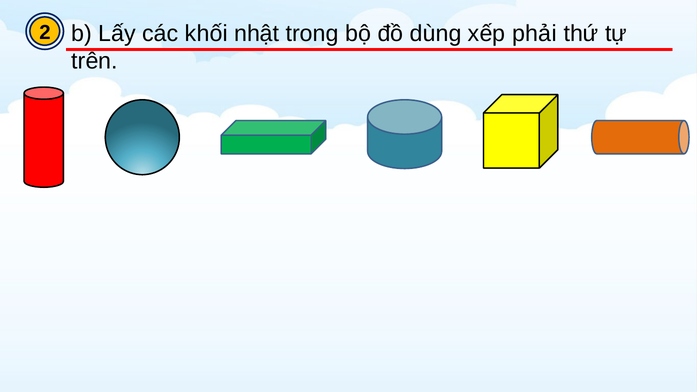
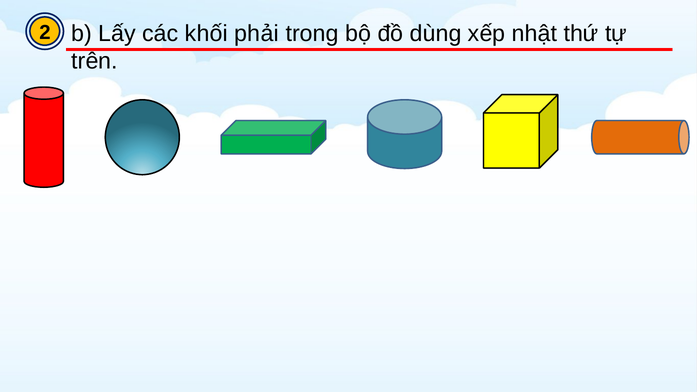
nhật: nhật -> phải
phải: phải -> nhật
